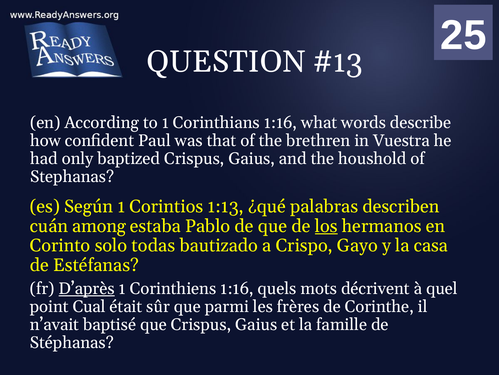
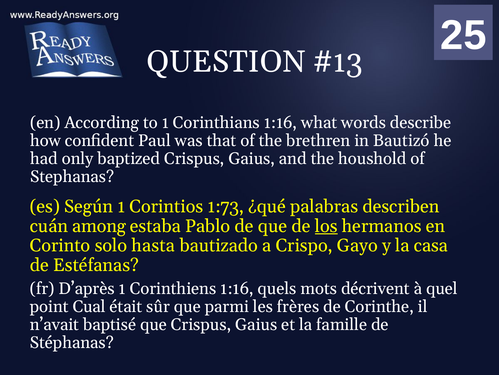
Vuestra: Vuestra -> Bautizó
1:13: 1:13 -> 1:73
todas: todas -> hasta
D’après underline: present -> none
